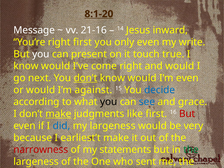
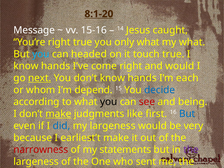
21-16: 21-16 -> 15-16
inward: inward -> caught
right first: first -> true
only even: even -> what
my write: write -> what
you at (41, 54) colour: white -> light blue
present: present -> headed
would at (56, 66): would -> hands
next underline: none -> present
don’t at (86, 78) underline: present -> none
would at (142, 78): would -> hands
I’m even: even -> each
or would: would -> whom
against: against -> depend
see colour: blue -> red
grace: grace -> being
But at (187, 114) colour: red -> blue
the at (191, 150) colour: green -> purple
